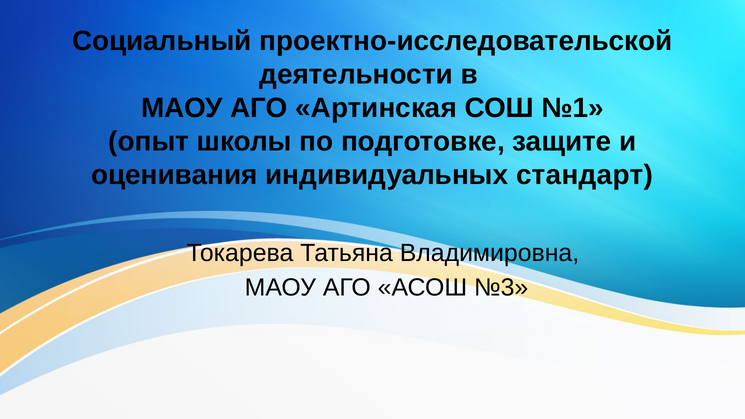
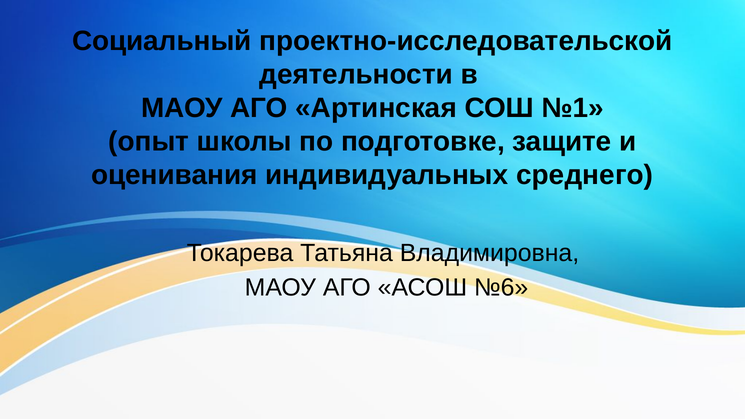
стандарт: стандарт -> среднего
№3: №3 -> №6
